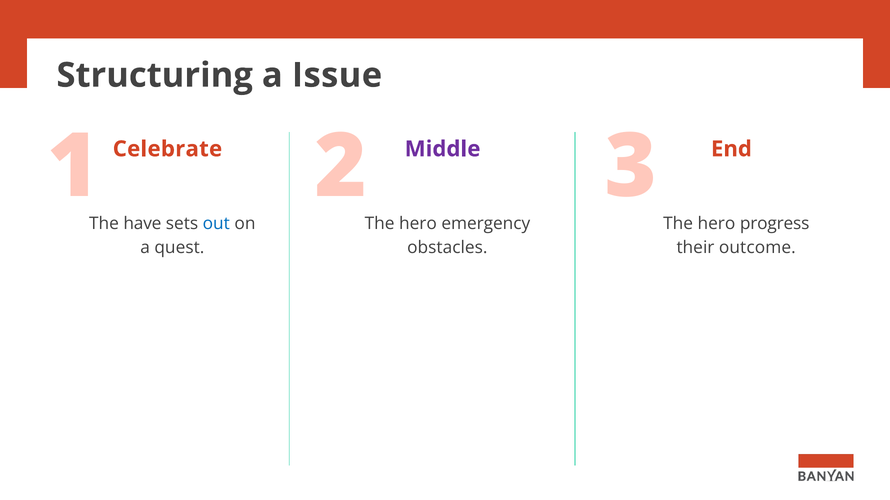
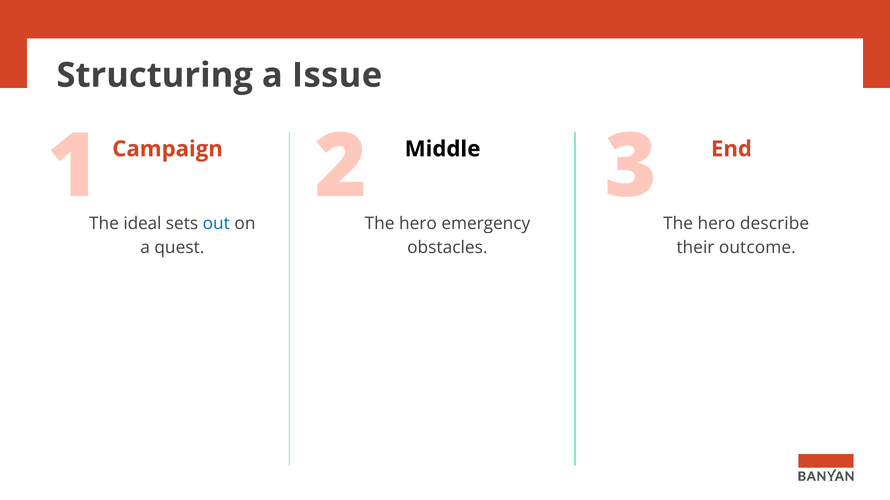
Celebrate: Celebrate -> Campaign
Middle colour: purple -> black
have: have -> ideal
progress: progress -> describe
